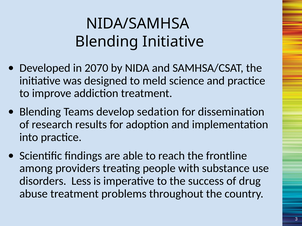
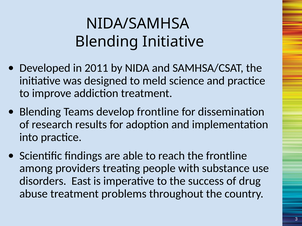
2070: 2070 -> 2011
develop sedation: sedation -> frontline
Less: Less -> East
